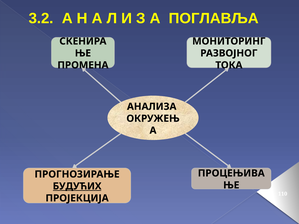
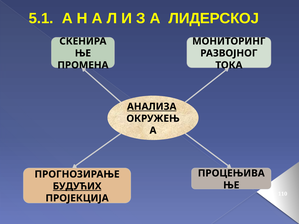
3.2: 3.2 -> 5.1
ПОГЛАВЉА: ПОГЛАВЉА -> ЛИДЕРСКОЈ
АНАЛИЗА underline: none -> present
